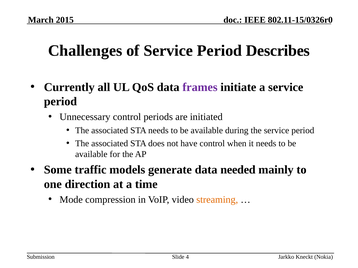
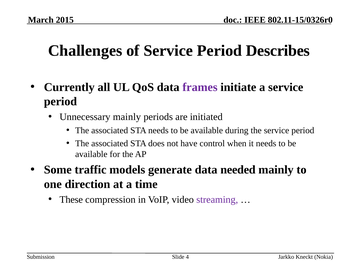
Unnecessary control: control -> mainly
Mode: Mode -> These
streaming colour: orange -> purple
